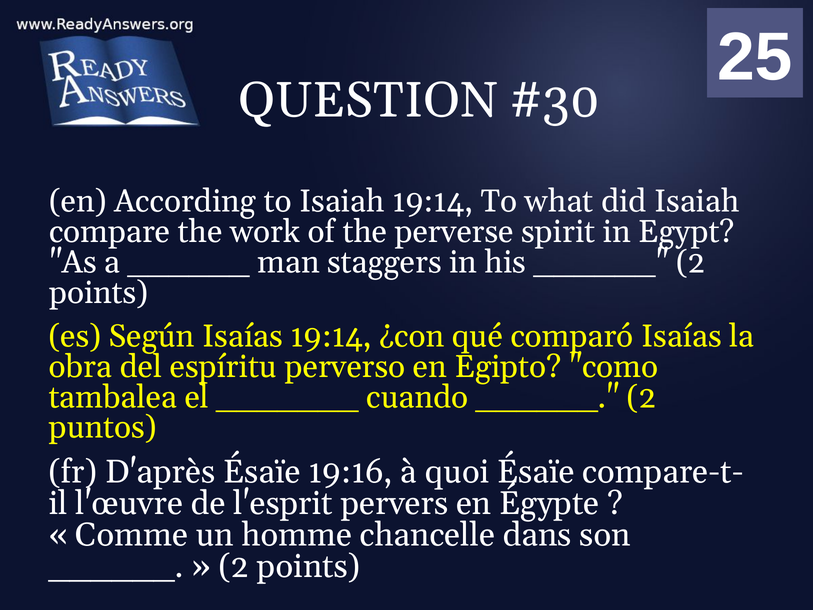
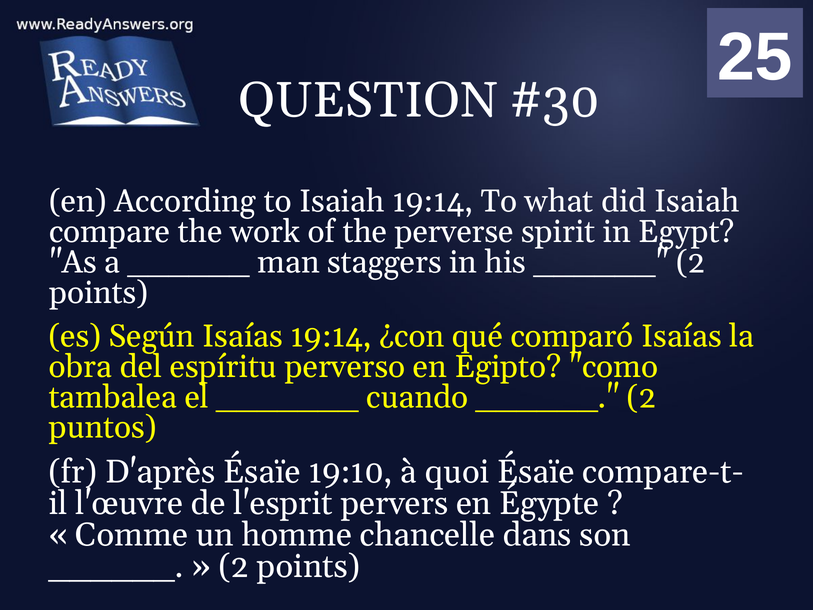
19:16: 19:16 -> 19:10
